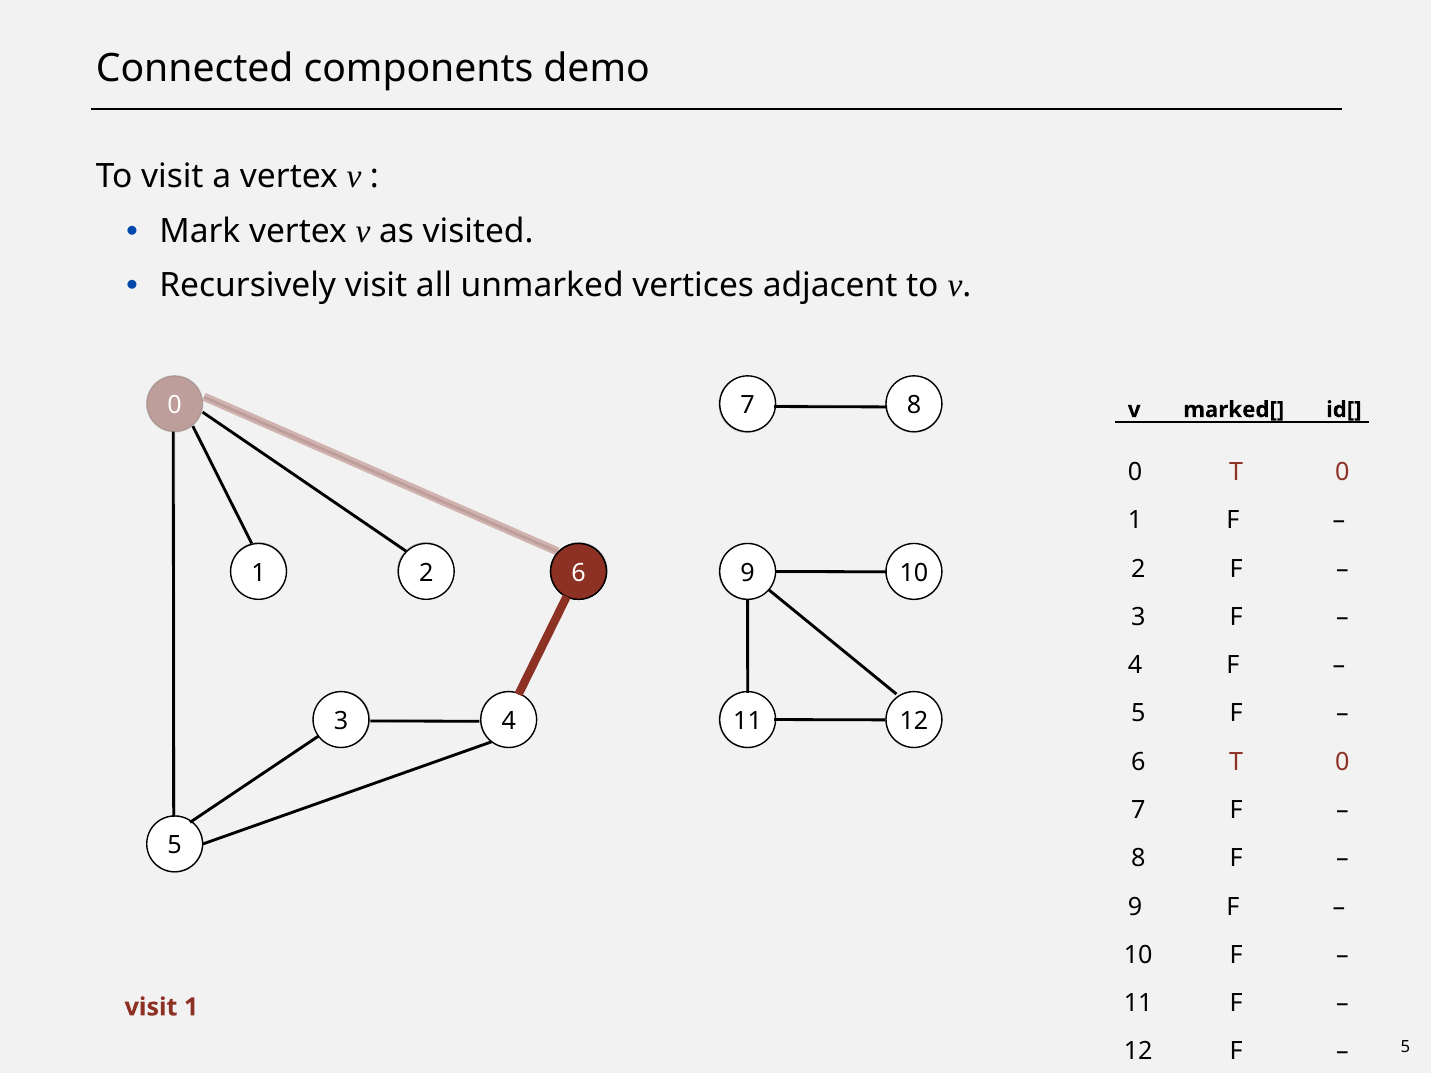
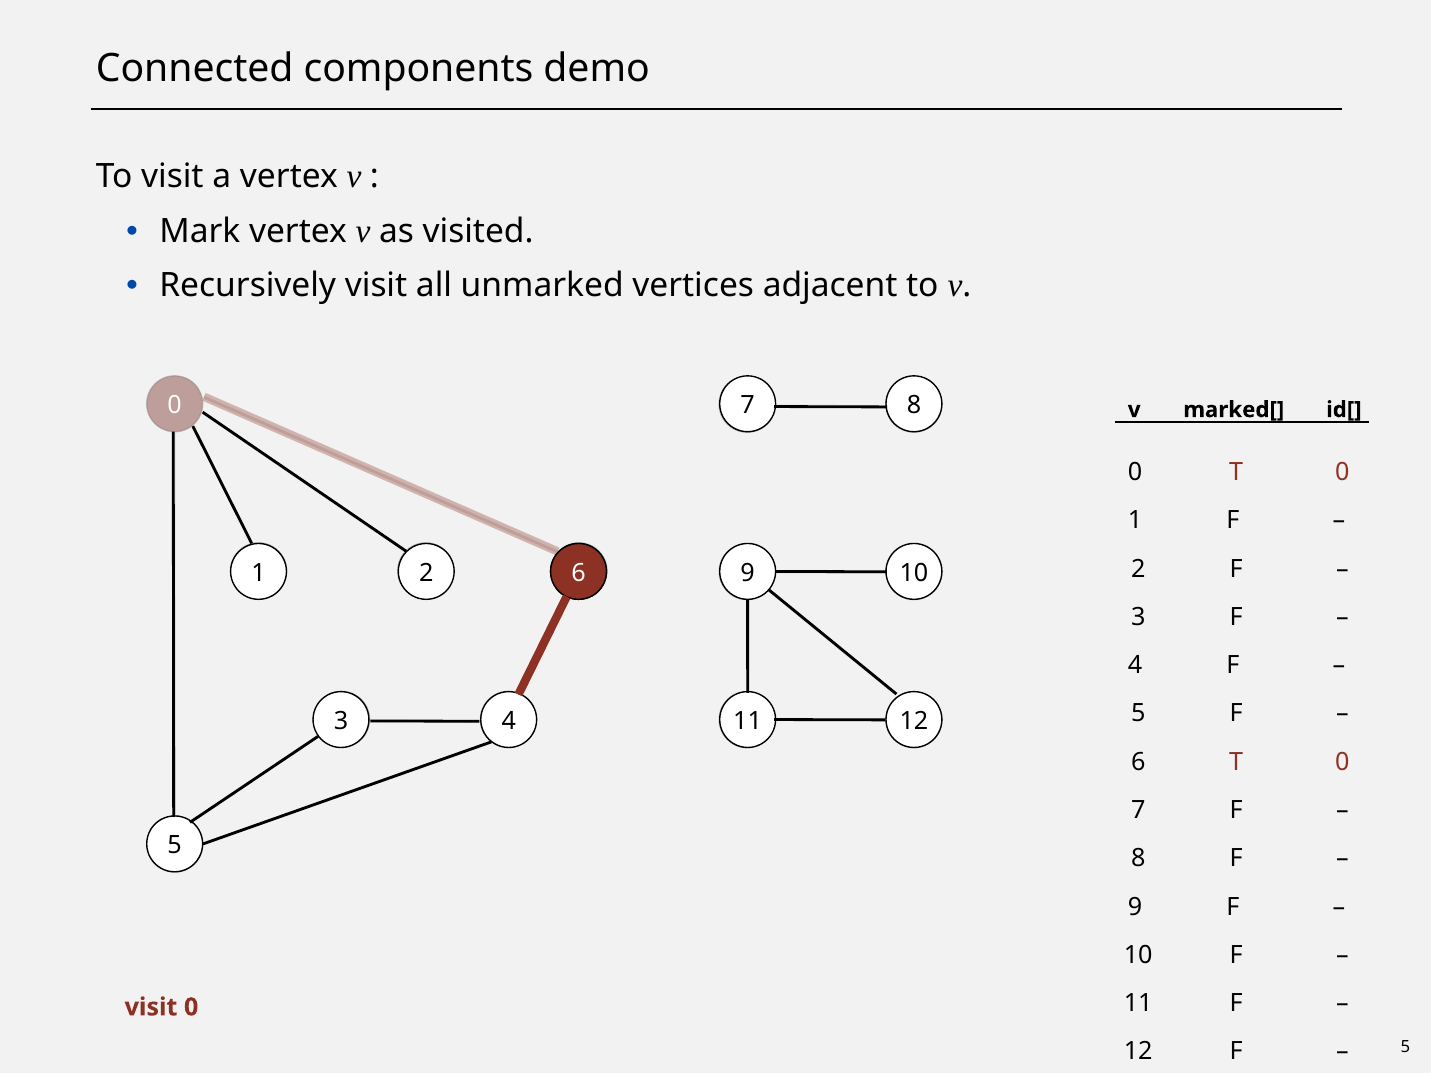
visit 1: 1 -> 0
